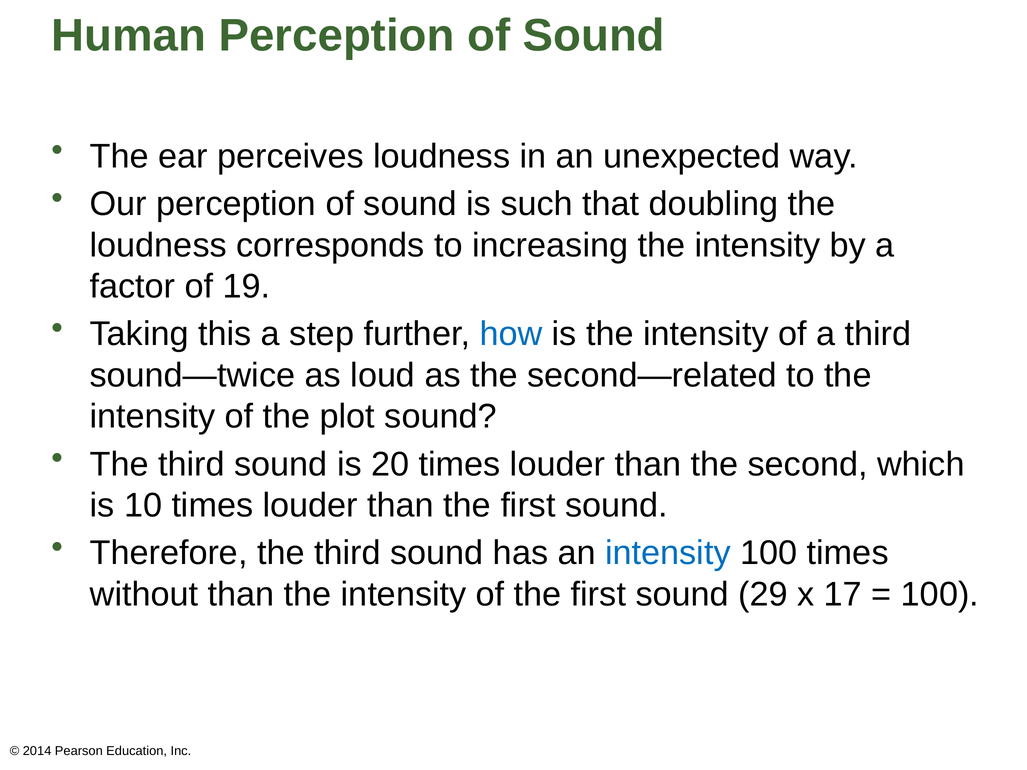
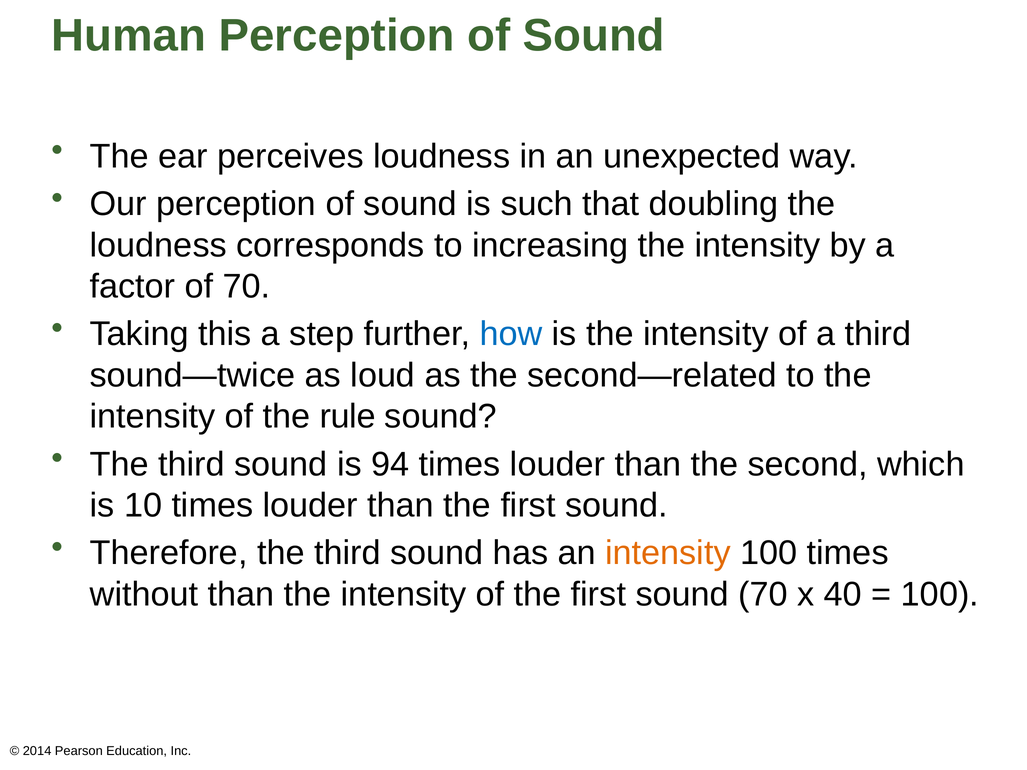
of 19: 19 -> 70
plot: plot -> rule
20: 20 -> 94
intensity at (668, 553) colour: blue -> orange
sound 29: 29 -> 70
17: 17 -> 40
